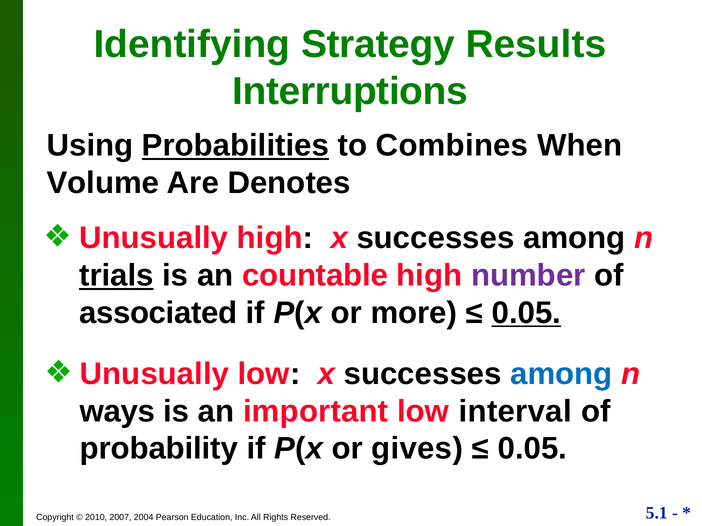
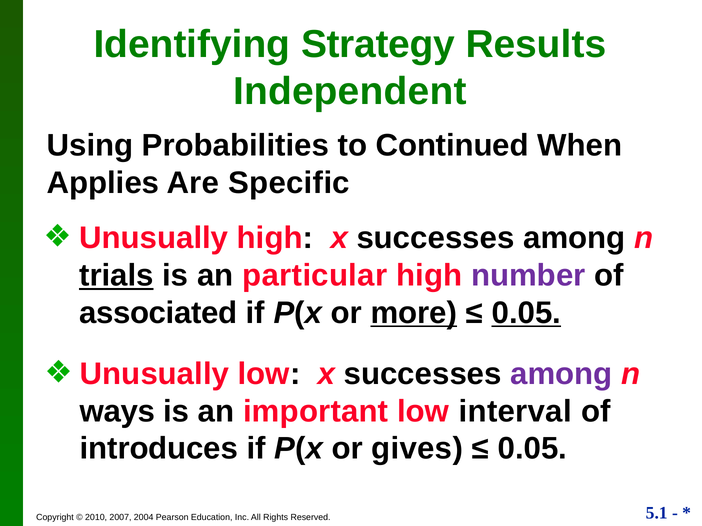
Interruptions: Interruptions -> Independent
Probabilities underline: present -> none
Combines: Combines -> Continued
Volume: Volume -> Applies
Denotes: Denotes -> Specific
countable: countable -> particular
more underline: none -> present
among at (561, 374) colour: blue -> purple
probability: probability -> introduces
